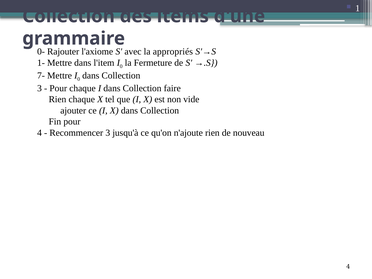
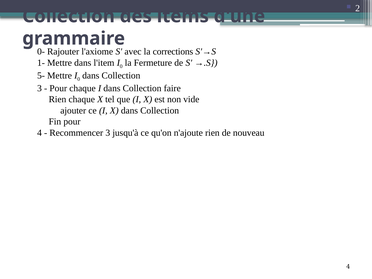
1: 1 -> 2
appropriés: appropriés -> corrections
7-: 7- -> 5-
